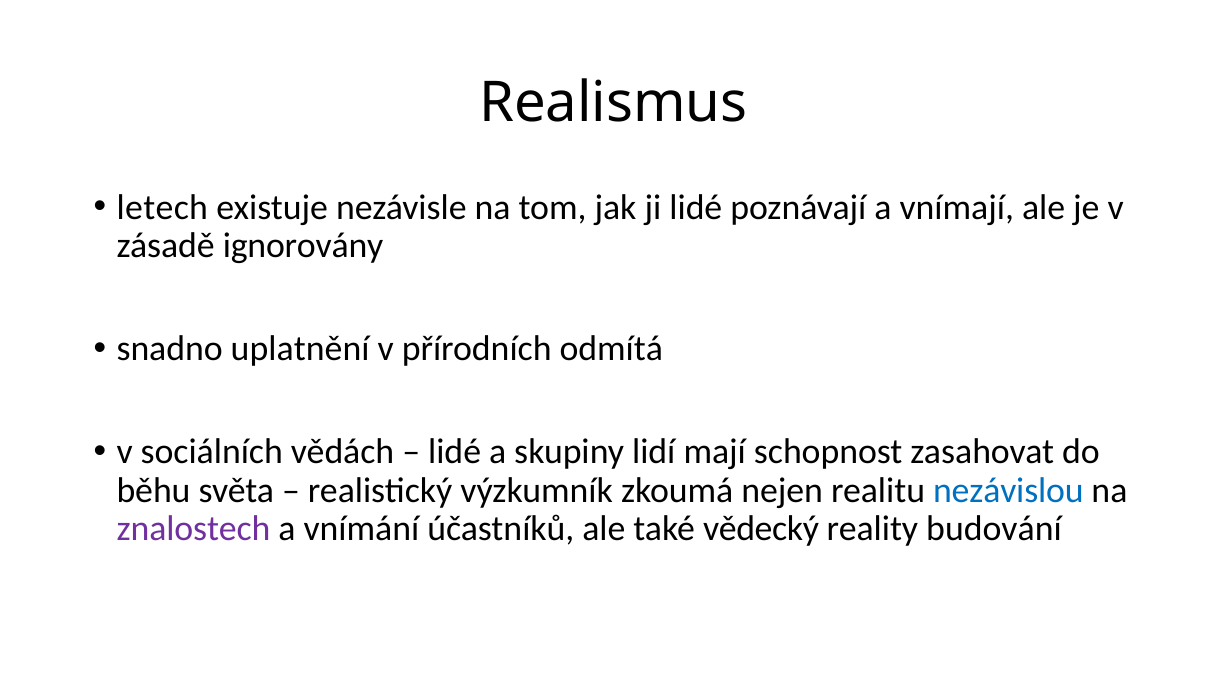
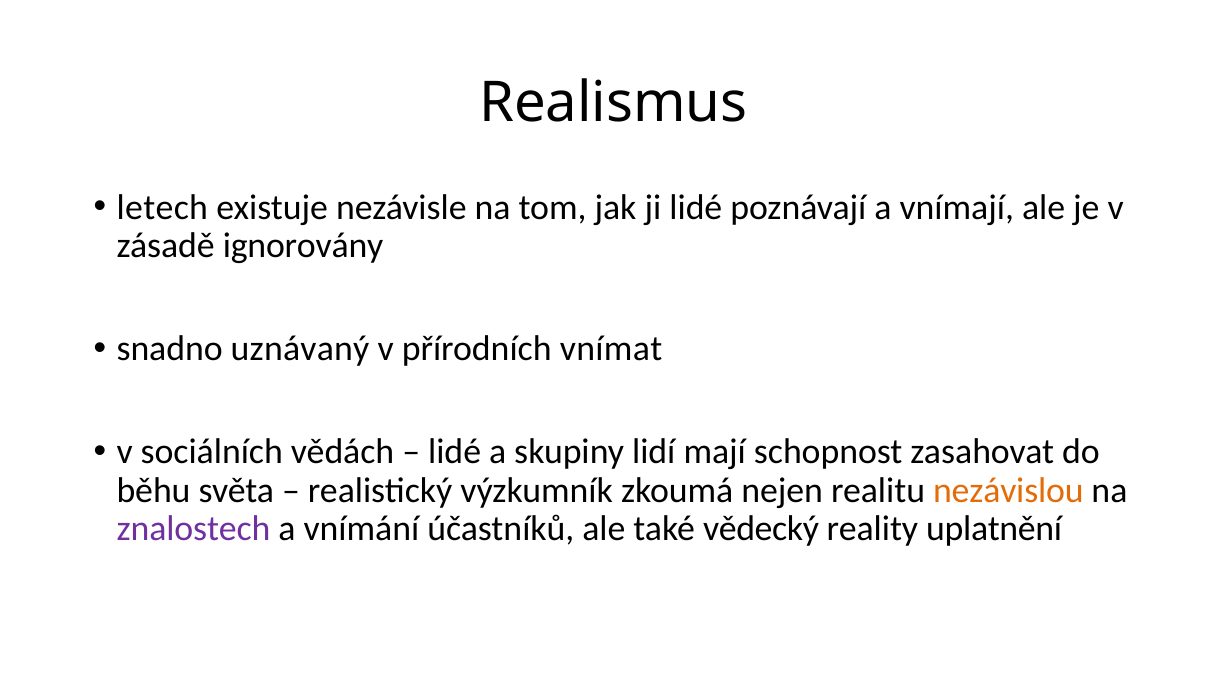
uplatnění: uplatnění -> uznávaný
odmítá: odmítá -> vnímat
nezávislou colour: blue -> orange
budování: budování -> uplatnění
